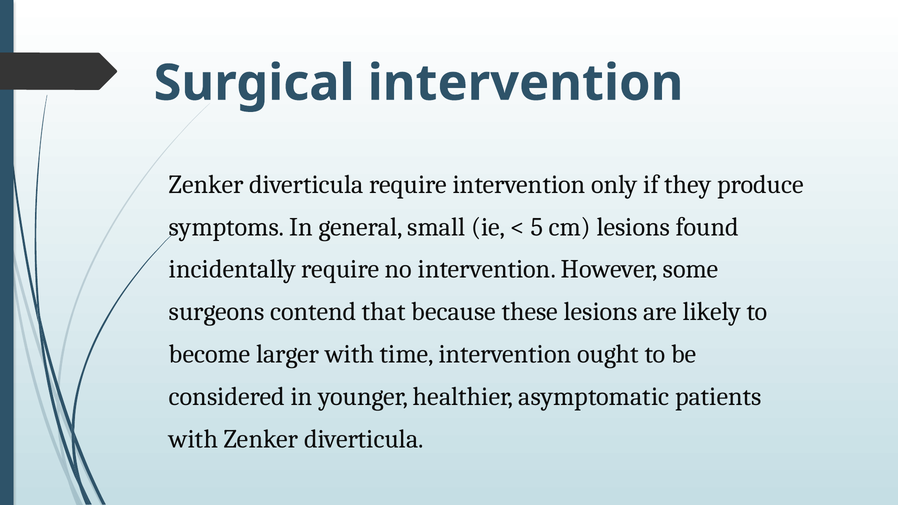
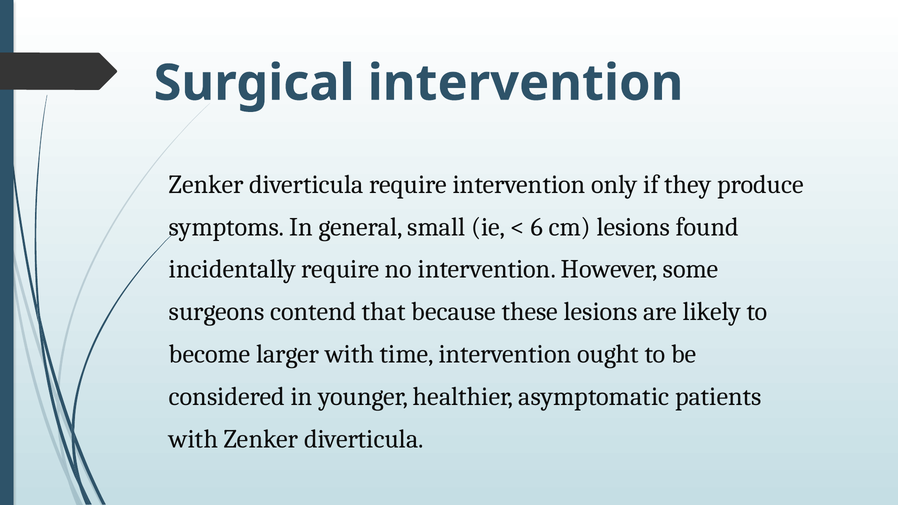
5: 5 -> 6
